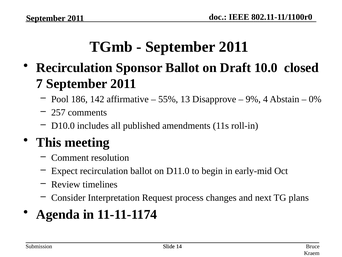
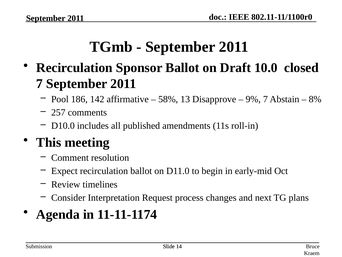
55%: 55% -> 58%
9% 4: 4 -> 7
0%: 0% -> 8%
